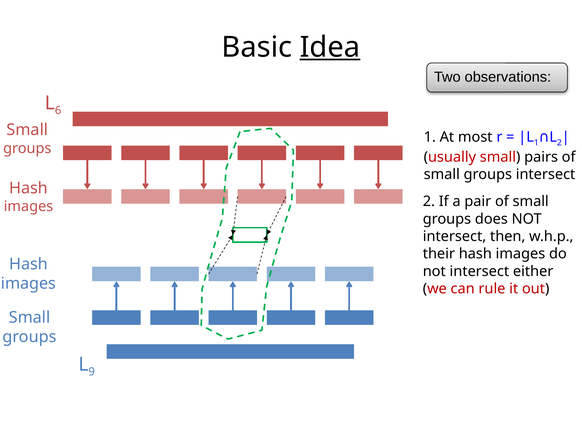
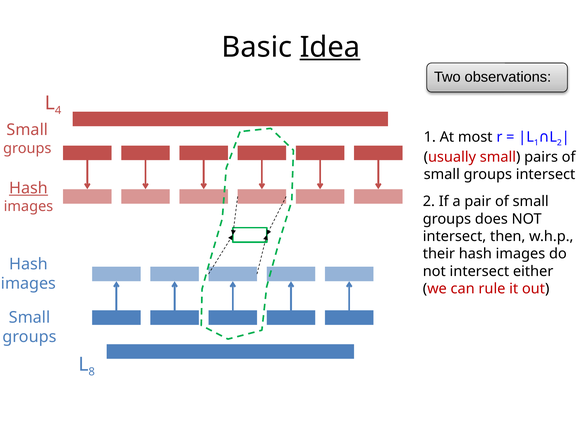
6: 6 -> 4
Hash at (28, 188) underline: none -> present
9: 9 -> 8
